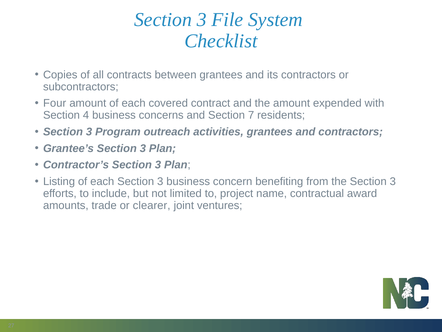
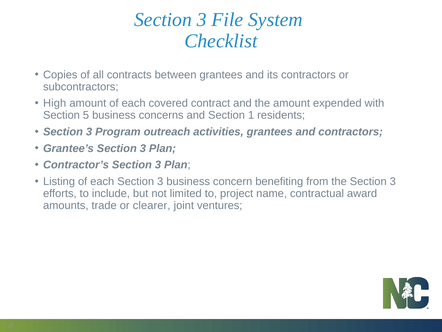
Four: Four -> High
4: 4 -> 5
7: 7 -> 1
